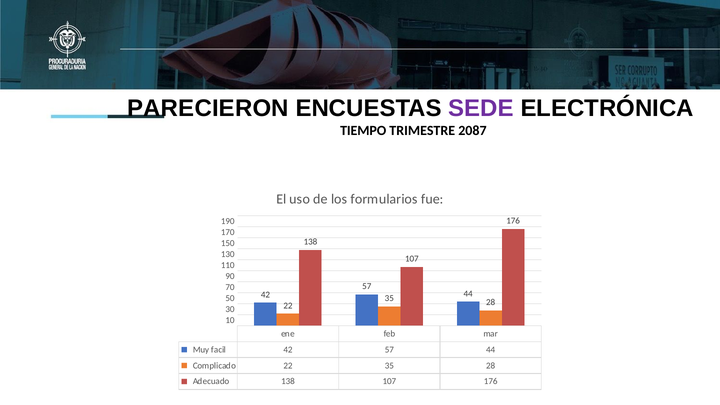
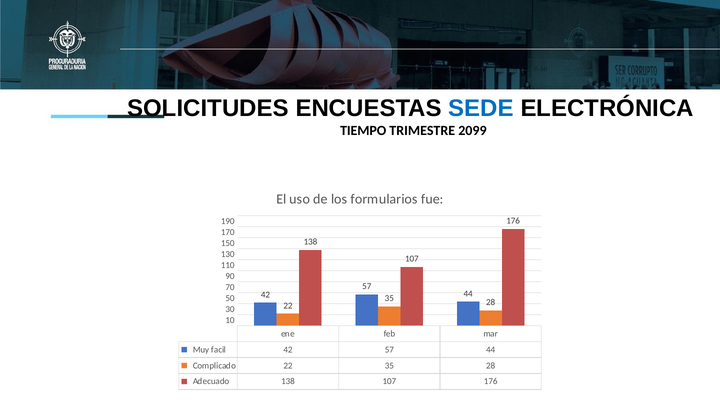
PARECIERON: PARECIERON -> SOLICITUDES
SEDE colour: purple -> blue
2087: 2087 -> 2099
